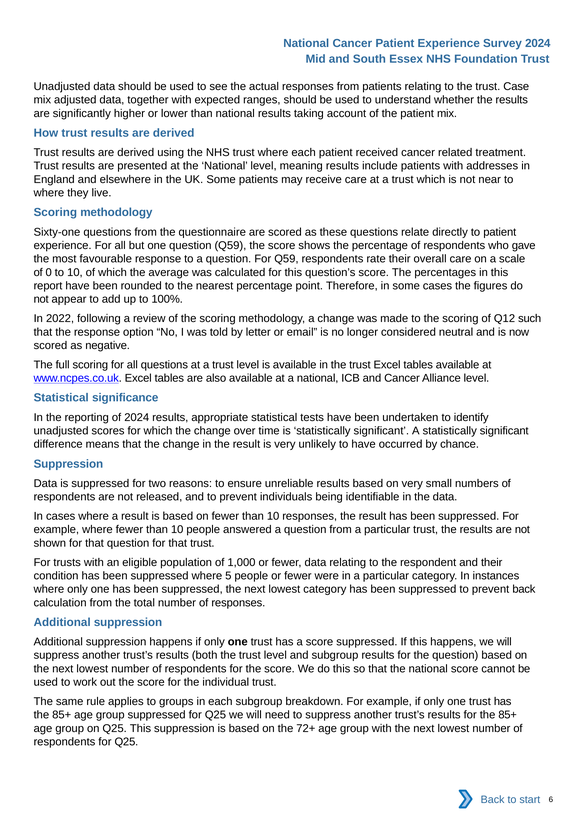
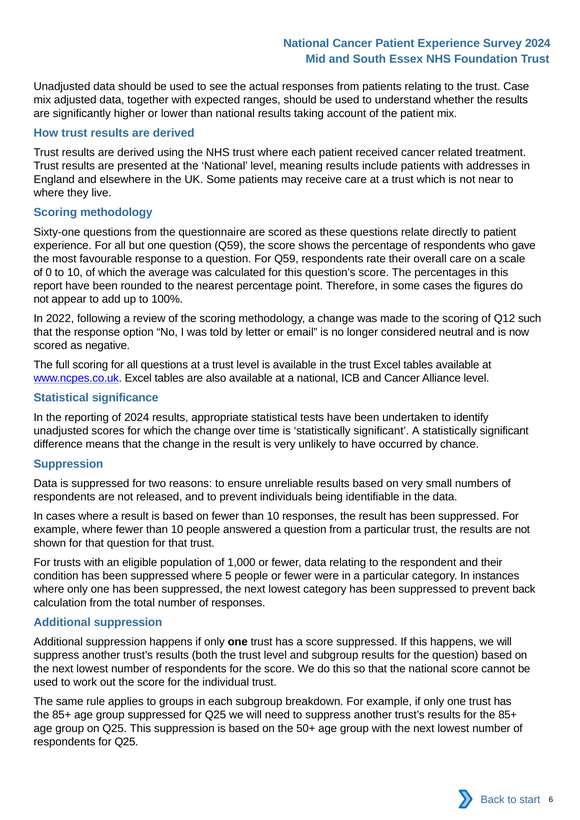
72+: 72+ -> 50+
